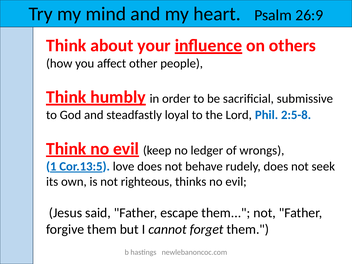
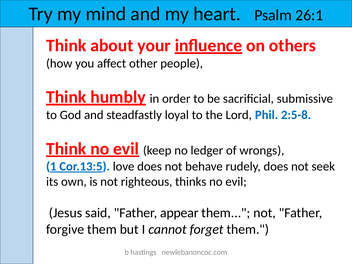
26:9: 26:9 -> 26:1
escape: escape -> appear
